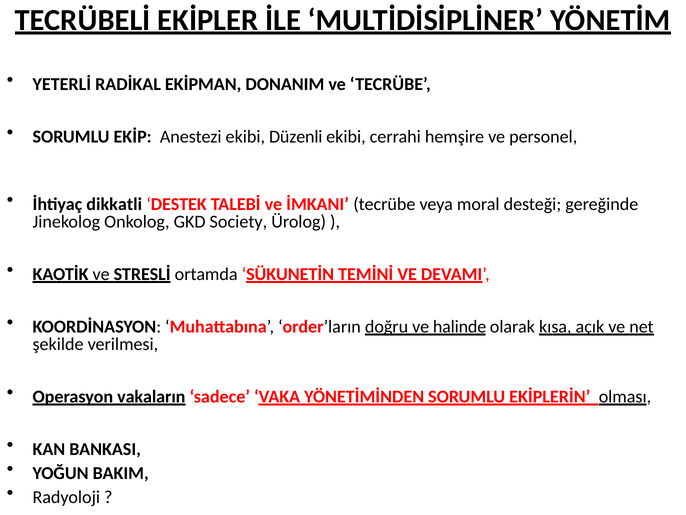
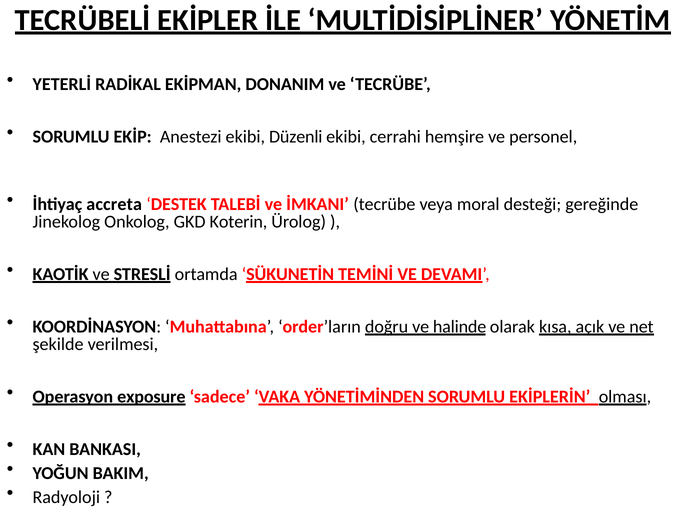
dikkatli: dikkatli -> accreta
Society: Society -> Koterin
vakaların: vakaların -> exposure
